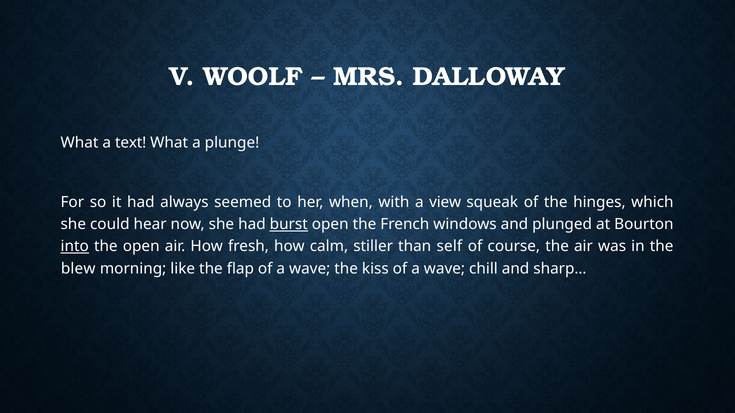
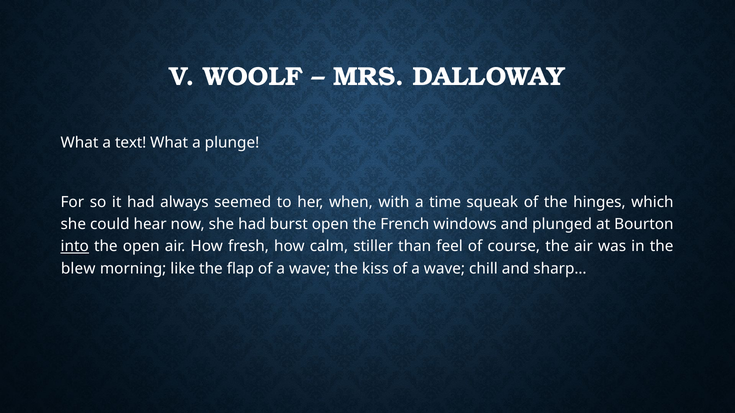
view: view -> time
burst underline: present -> none
self: self -> feel
